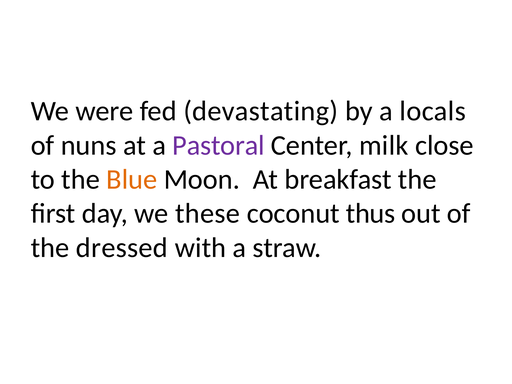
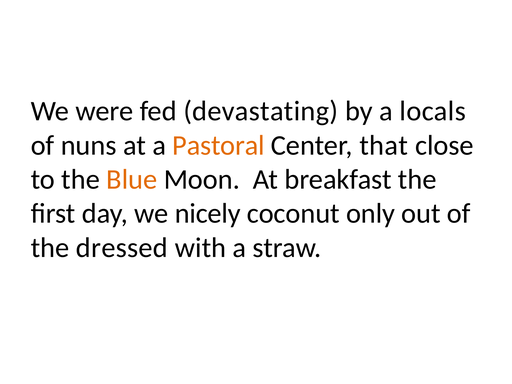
Pastoral colour: purple -> orange
milk: milk -> that
these: these -> nicely
thus: thus -> only
